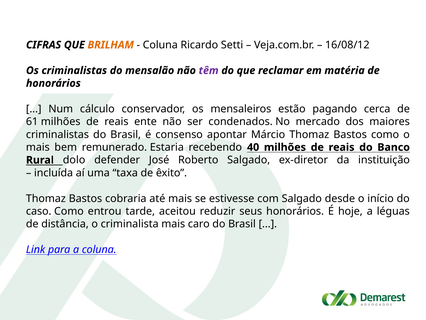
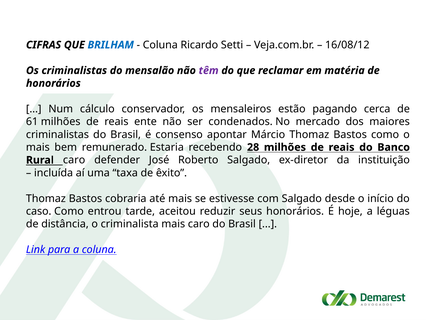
BRILHAM colour: orange -> blue
40: 40 -> 28
Rural dolo: dolo -> caro
